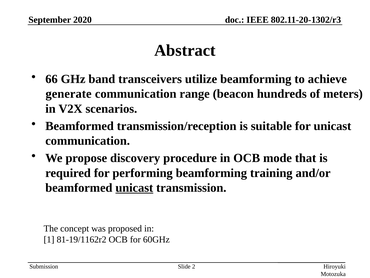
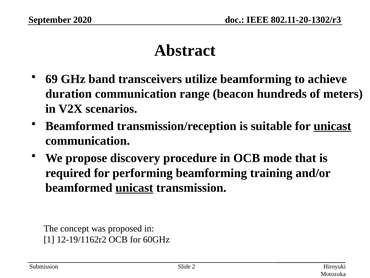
66: 66 -> 69
generate: generate -> duration
unicast at (332, 126) underline: none -> present
81-19/1162r2: 81-19/1162r2 -> 12-19/1162r2
